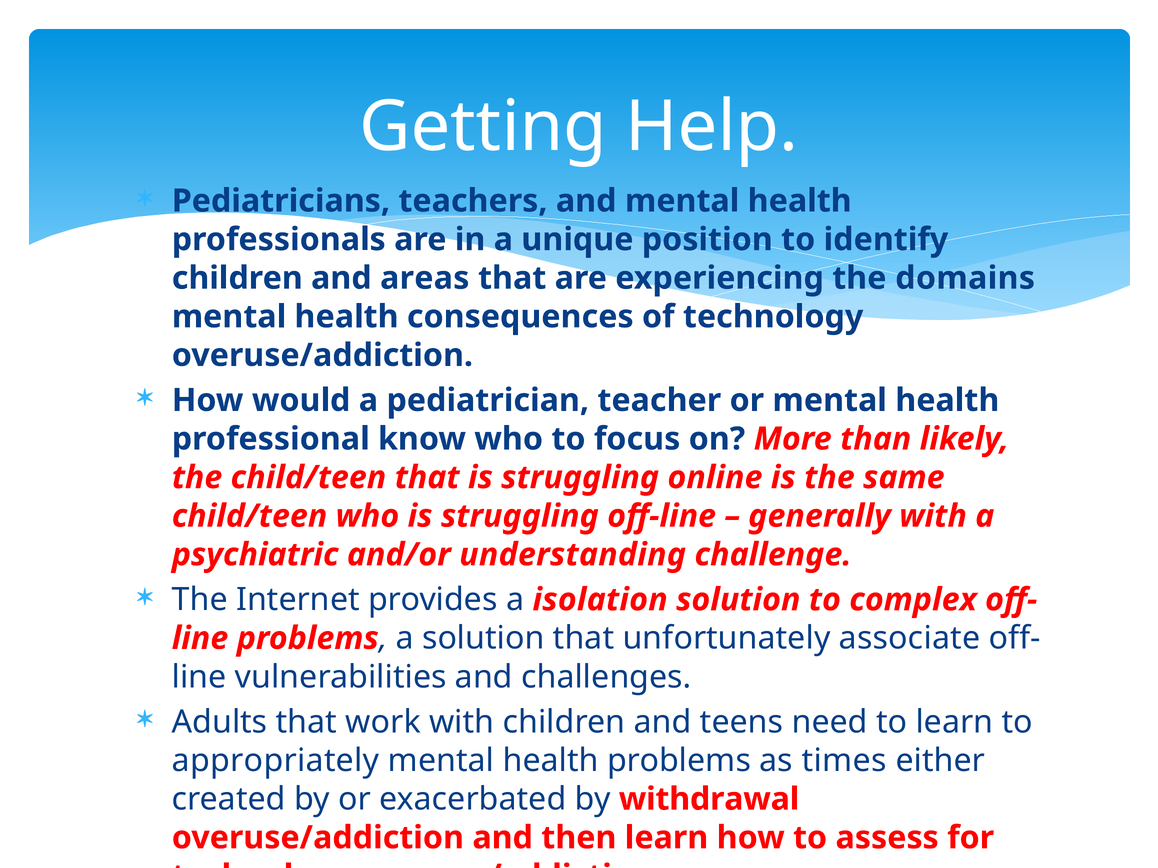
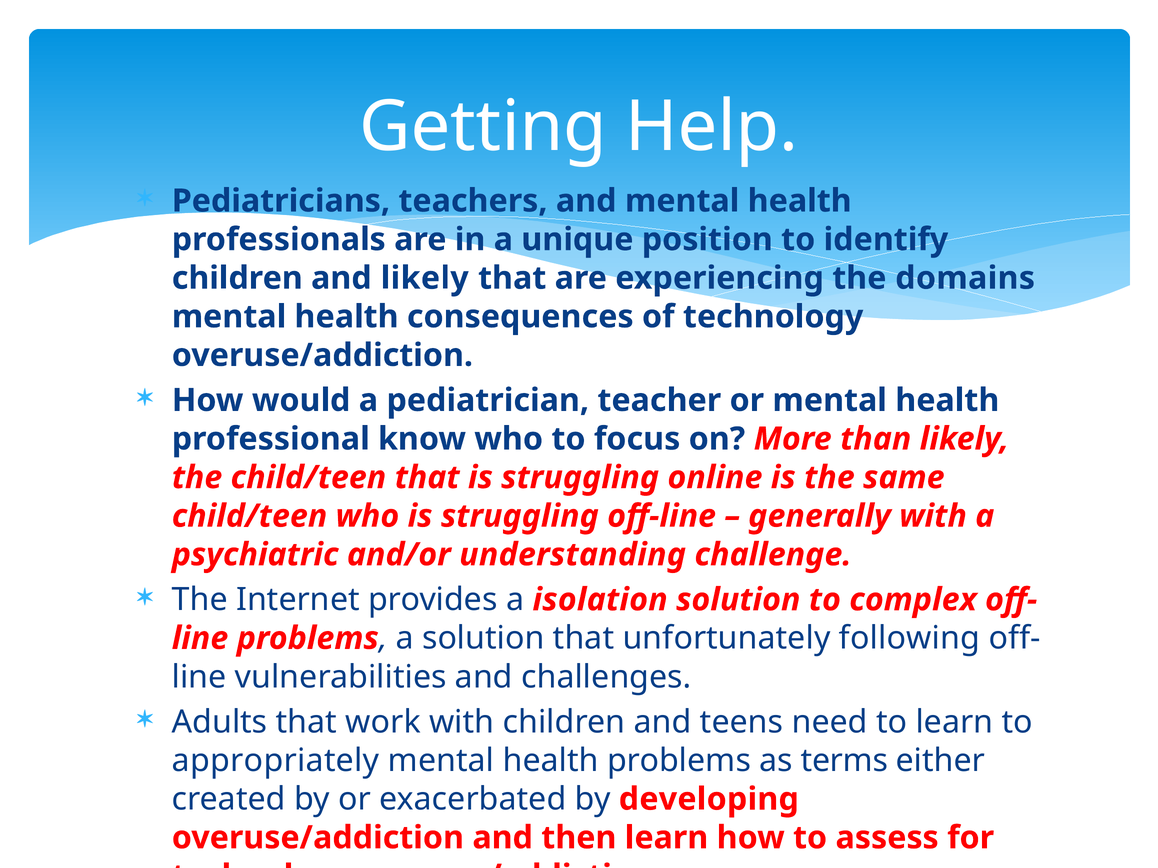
and areas: areas -> likely
associate: associate -> following
times: times -> terms
withdrawal: withdrawal -> developing
